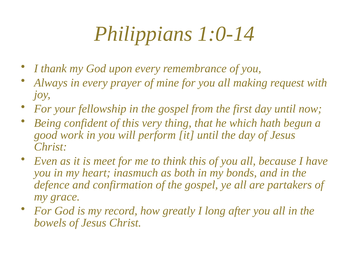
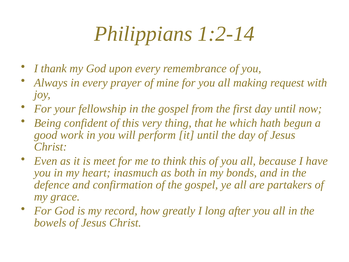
1:0-14: 1:0-14 -> 1:2-14
